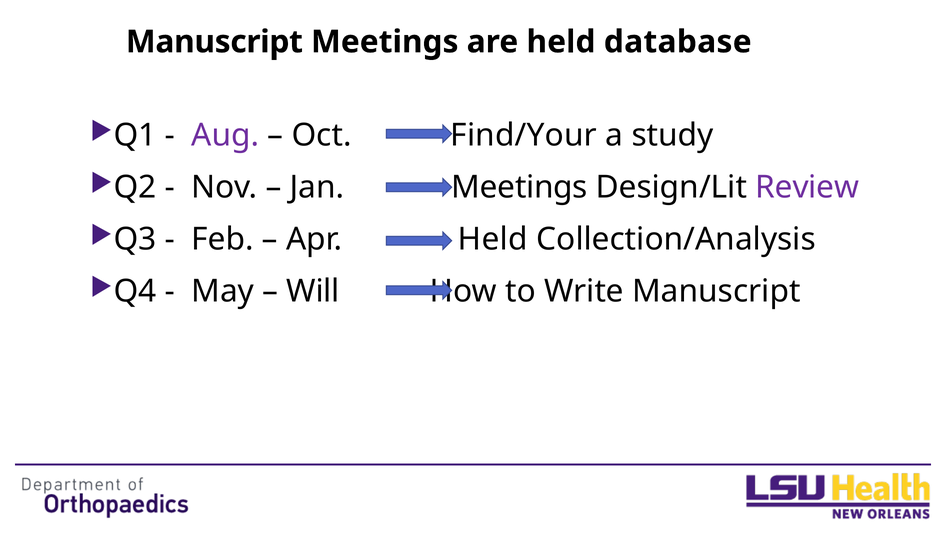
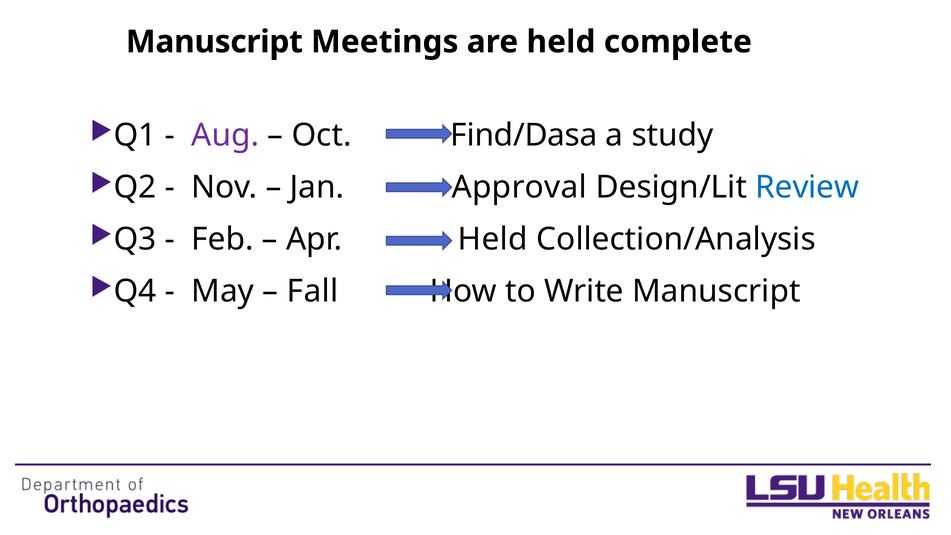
database: database -> complete
Find/Your: Find/Your -> Find/Dasa
Jan Meetings: Meetings -> Approval
Review colour: purple -> blue
Will: Will -> Fall
